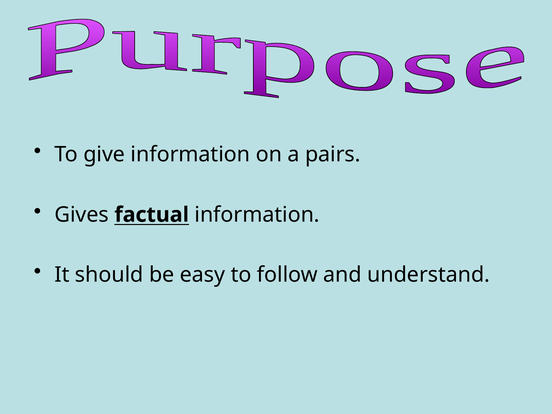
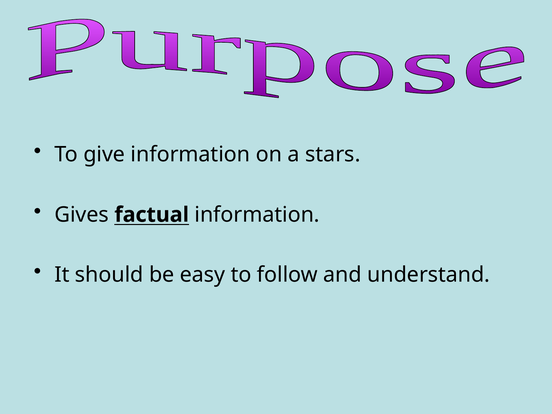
pairs: pairs -> stars
